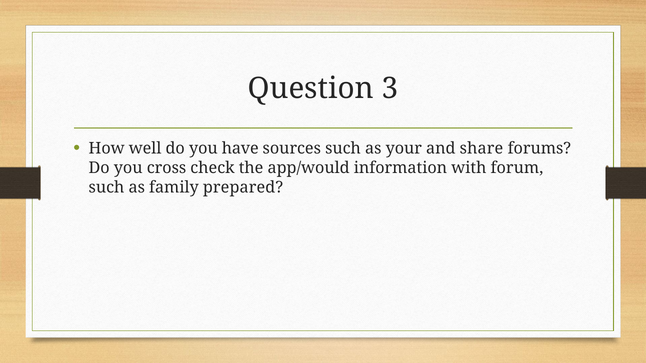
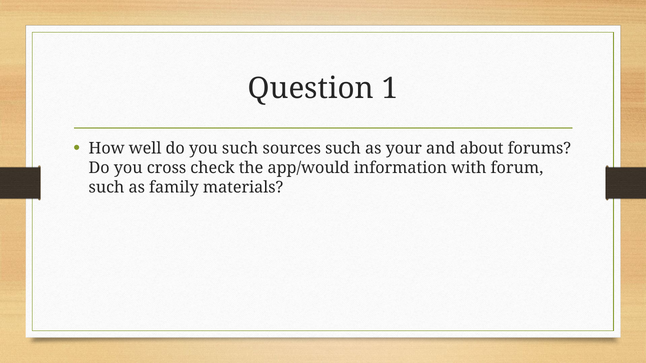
3: 3 -> 1
you have: have -> such
share: share -> about
prepared: prepared -> materials
